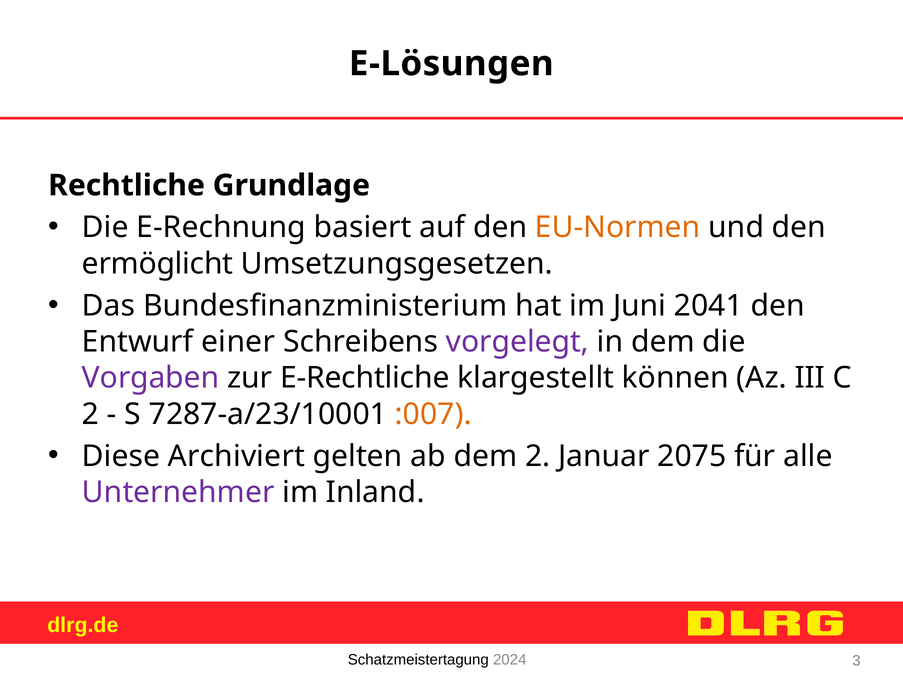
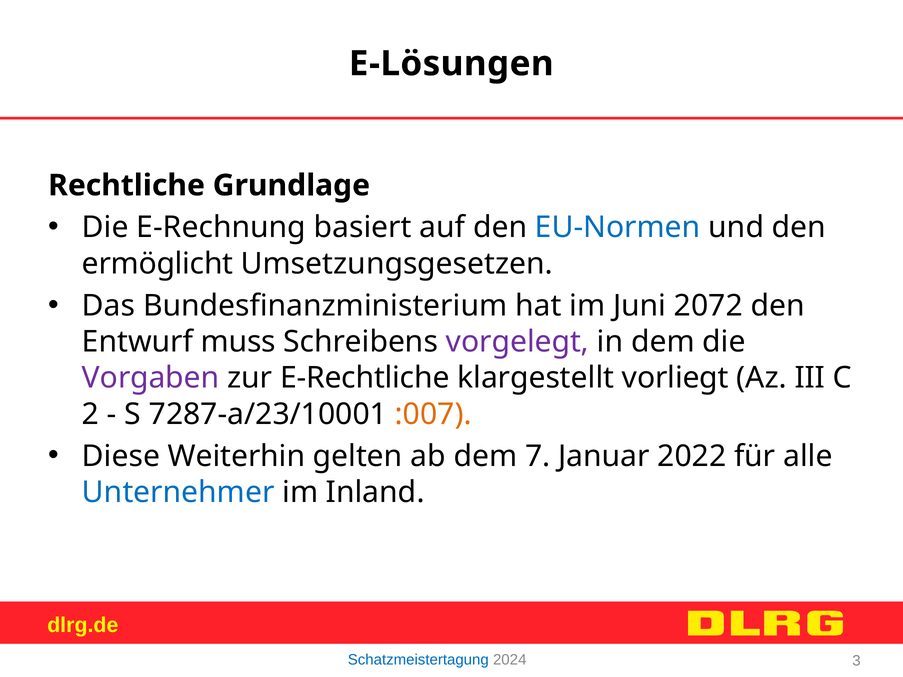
EU-Normen colour: orange -> blue
2041: 2041 -> 2072
einer: einer -> muss
können: können -> vorliegt
Archiviert: Archiviert -> Weiterhin
dem 2: 2 -> 7
2075: 2075 -> 2022
Unternehmer colour: purple -> blue
Schatzmeistertagung colour: black -> blue
